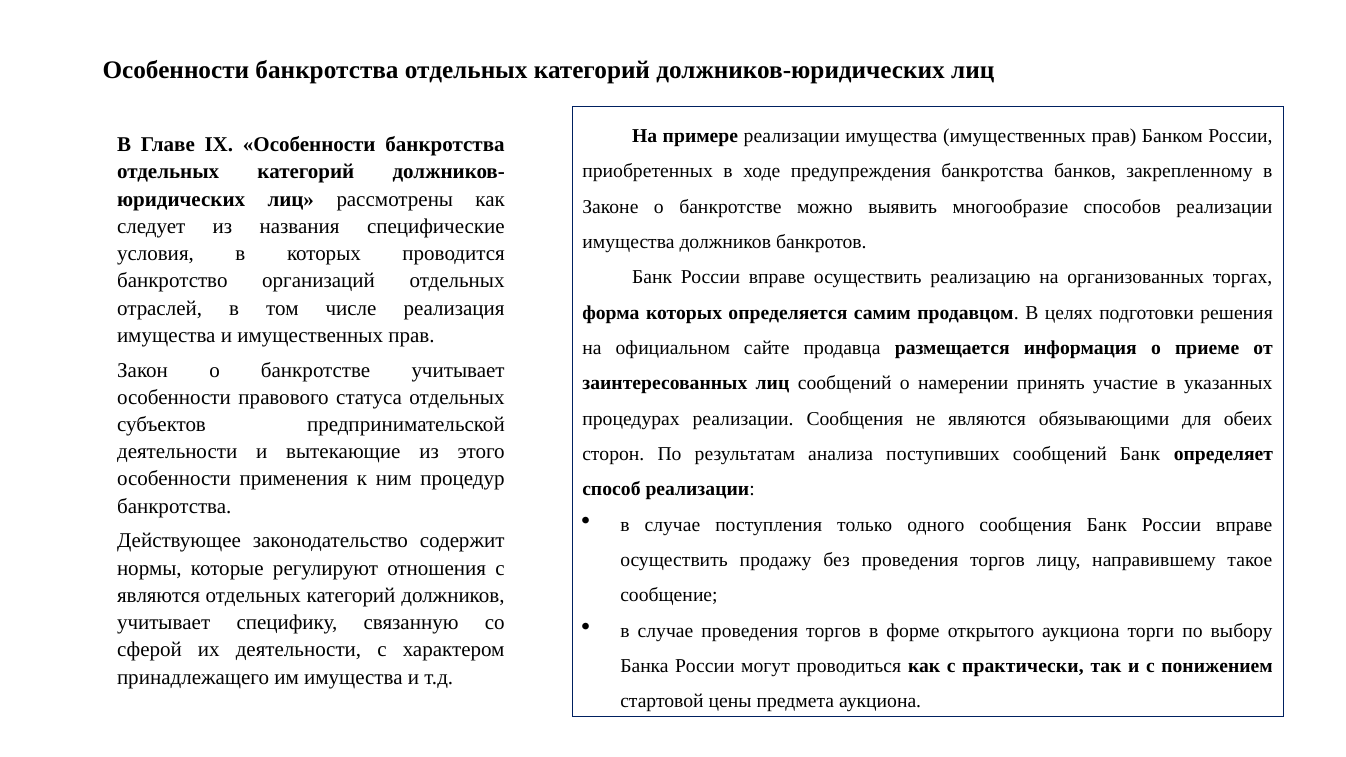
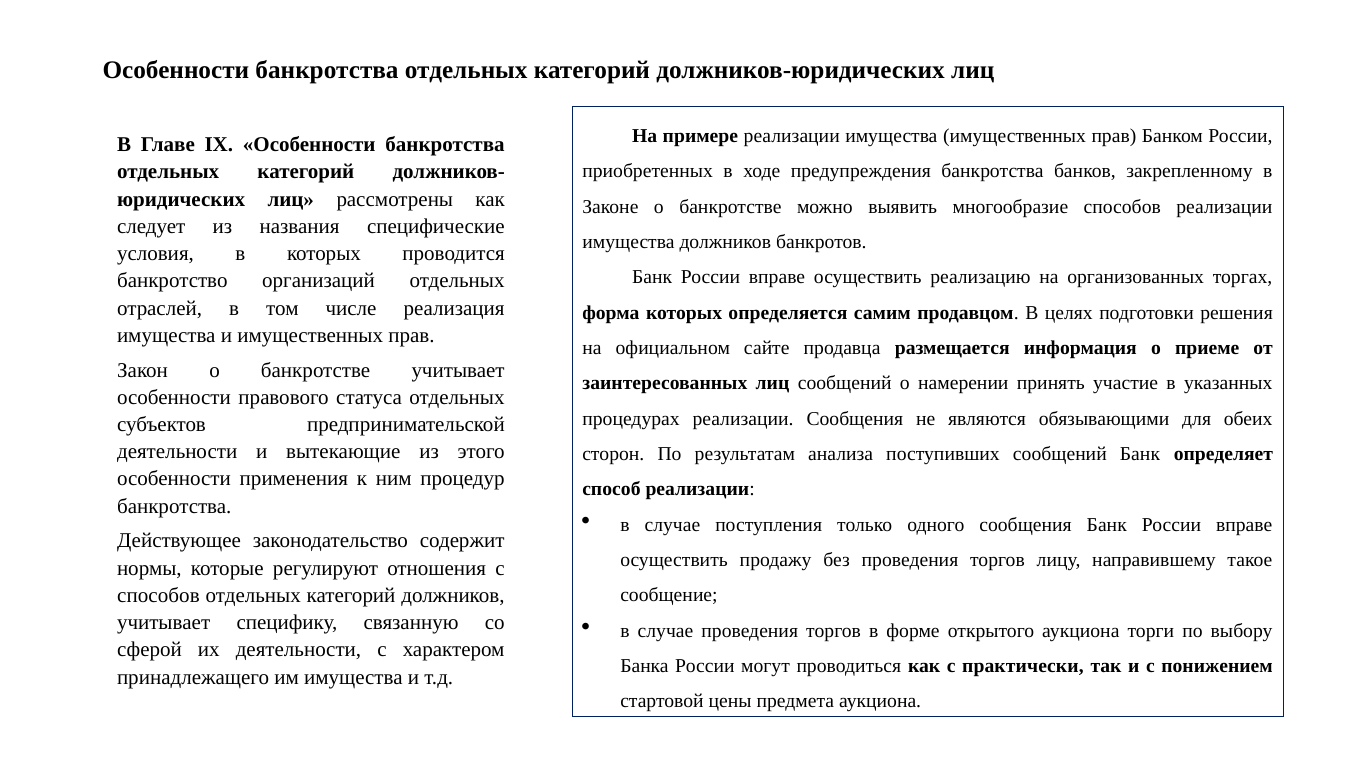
являются at (159, 595): являются -> способов
